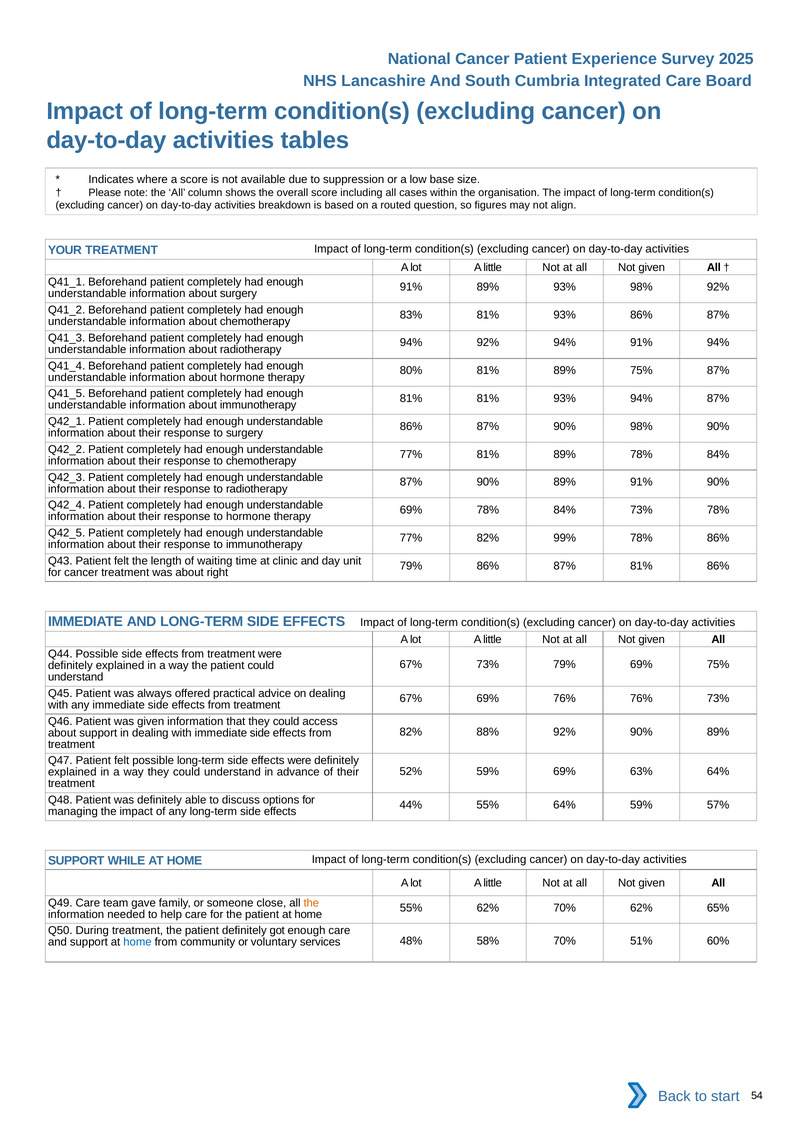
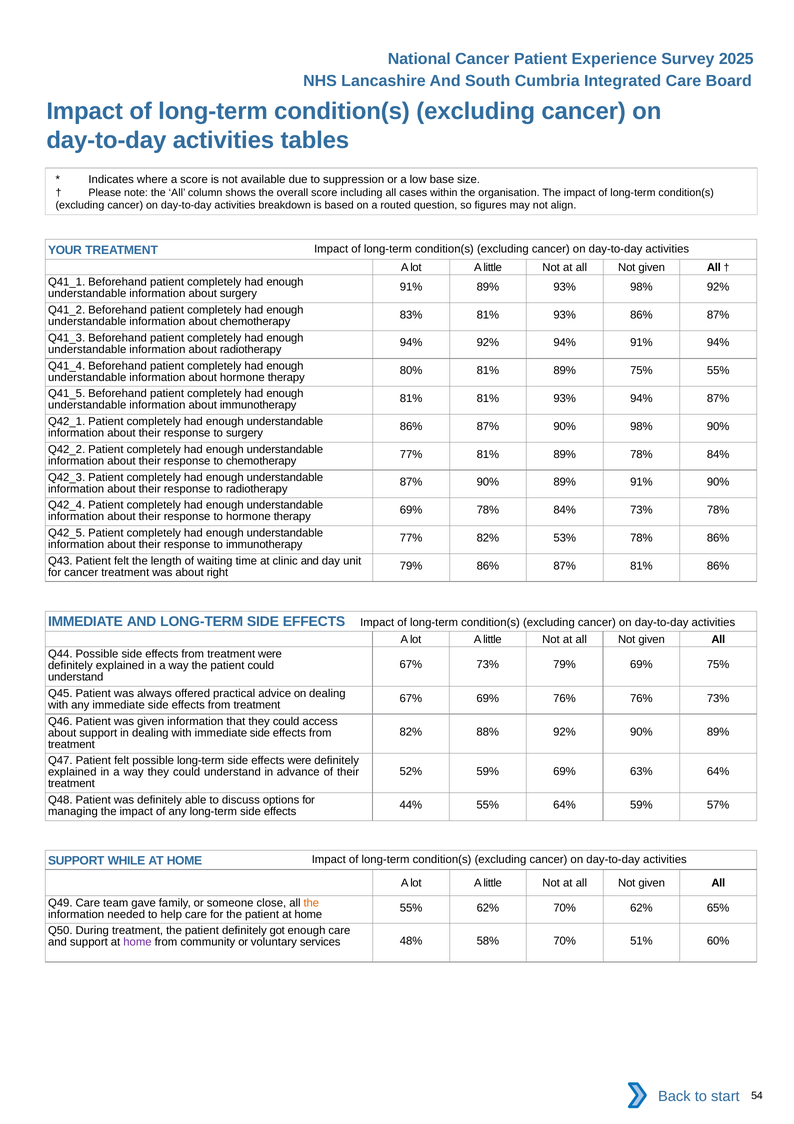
75% 87%: 87% -> 55%
99%: 99% -> 53%
home at (137, 942) colour: blue -> purple
